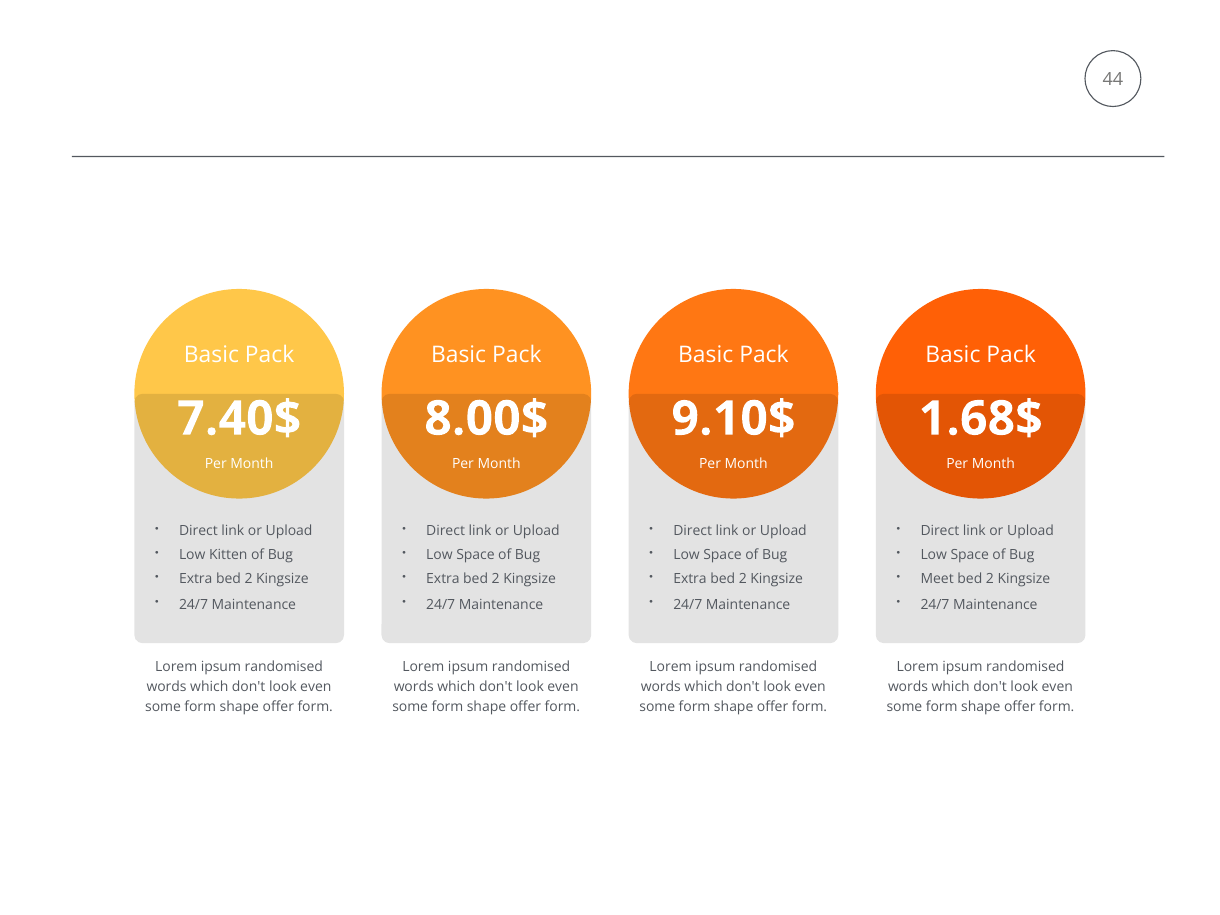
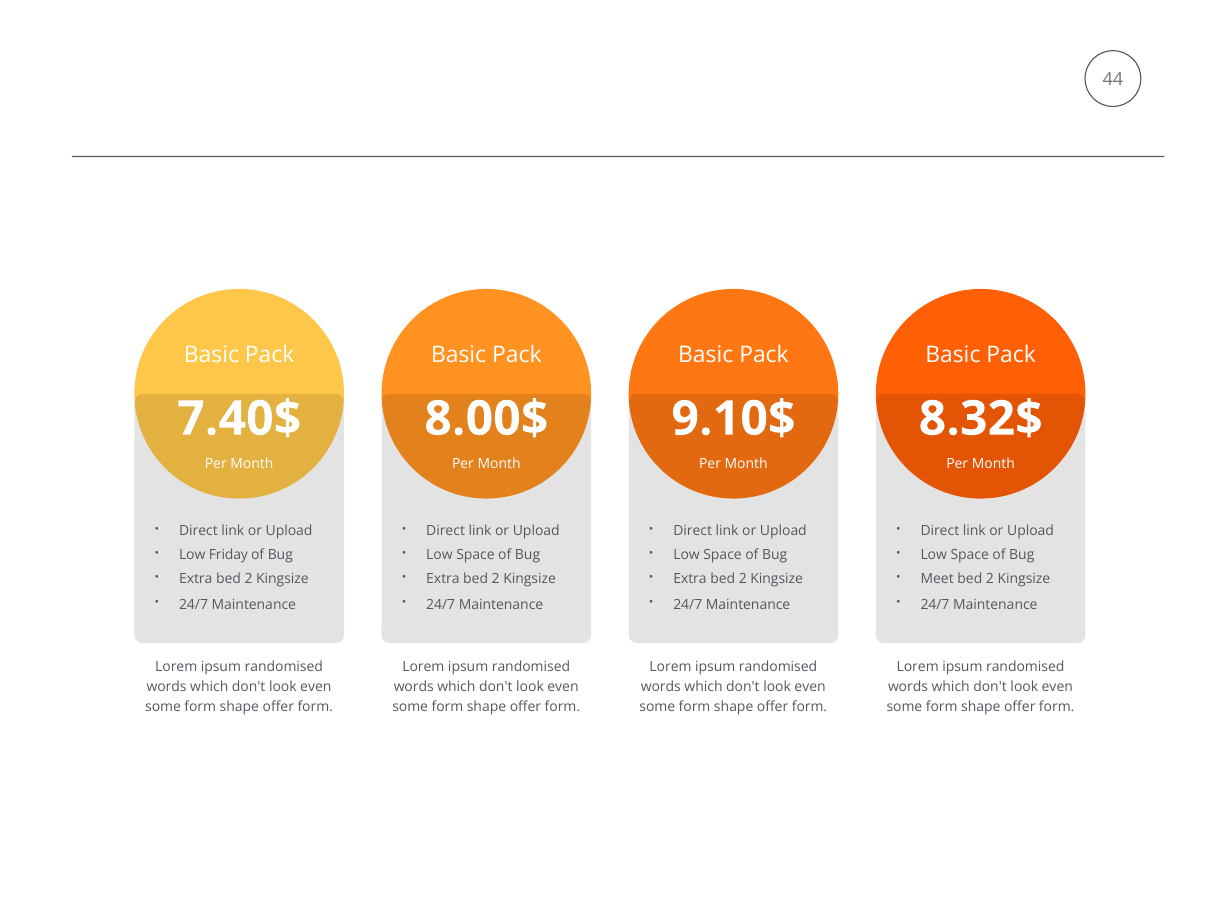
1.68$: 1.68$ -> 8.32$
Kitten: Kitten -> Friday
